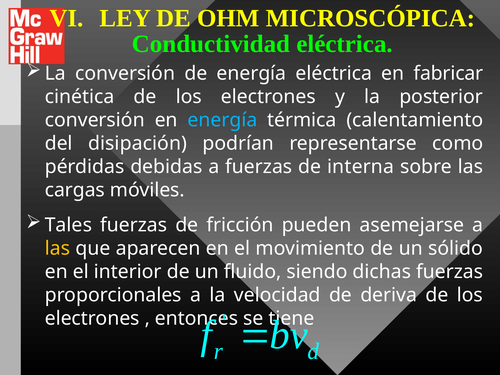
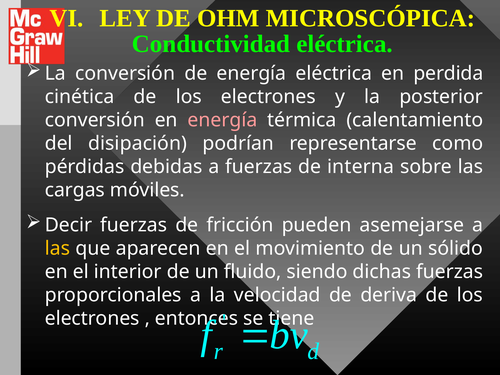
fabricar: fabricar -> perdida
energía at (222, 120) colour: light blue -> pink
Tales: Tales -> Decir
